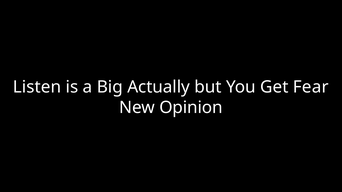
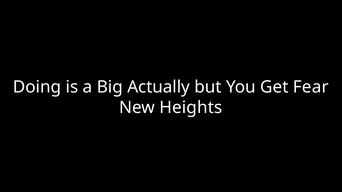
Listen: Listen -> Doing
Opinion: Opinion -> Heights
